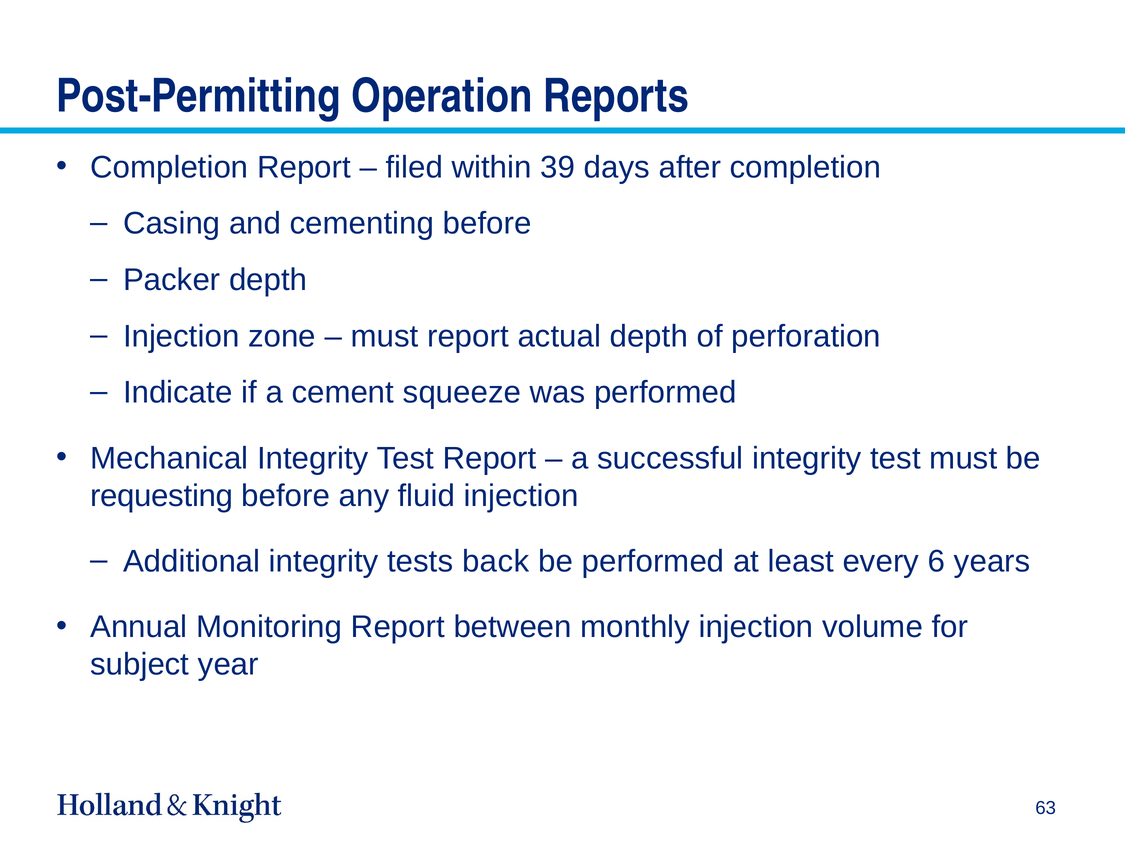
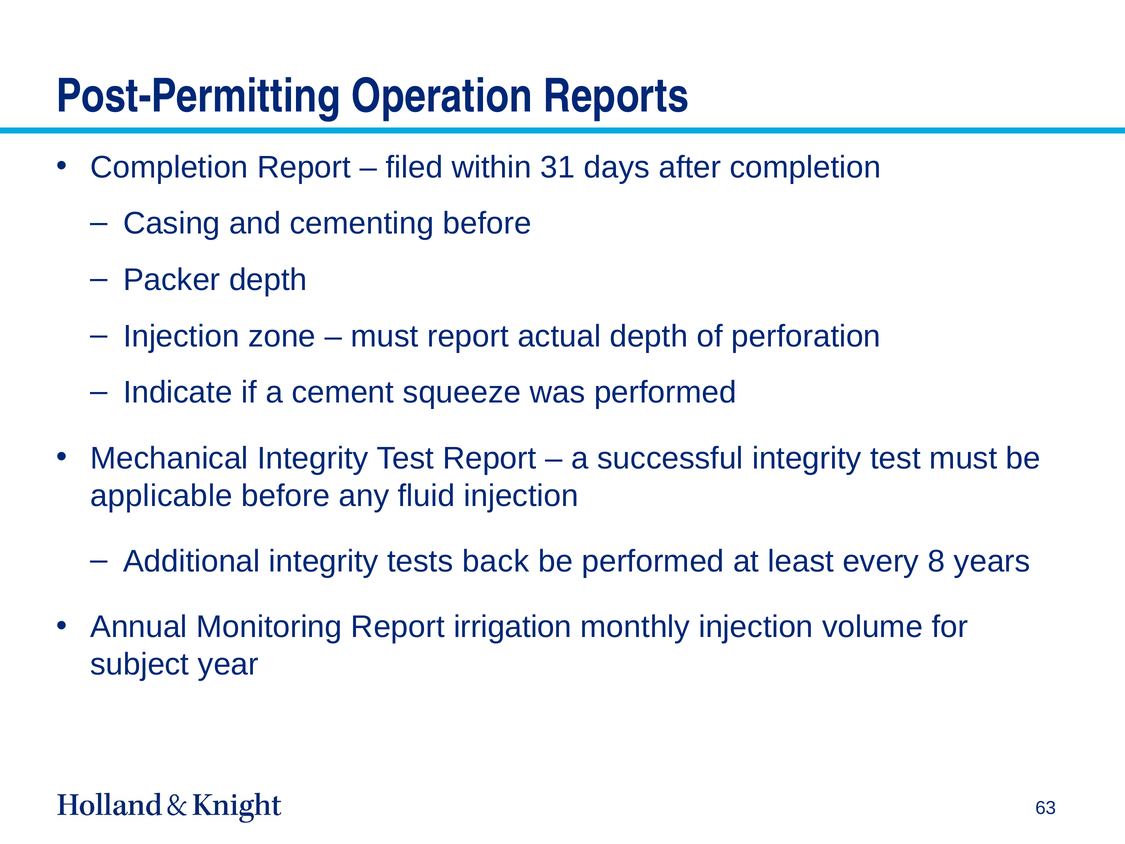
39: 39 -> 31
requesting: requesting -> applicable
6: 6 -> 8
between: between -> irrigation
